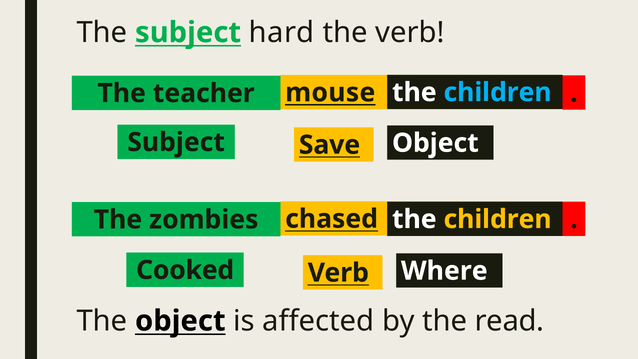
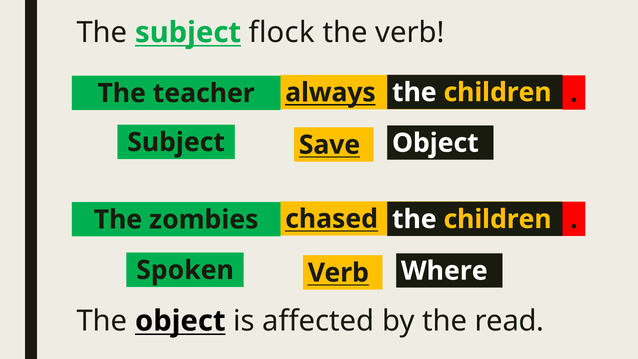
hard: hard -> flock
children at (498, 92) colour: light blue -> yellow
mouse: mouse -> always
Cooked: Cooked -> Spoken
